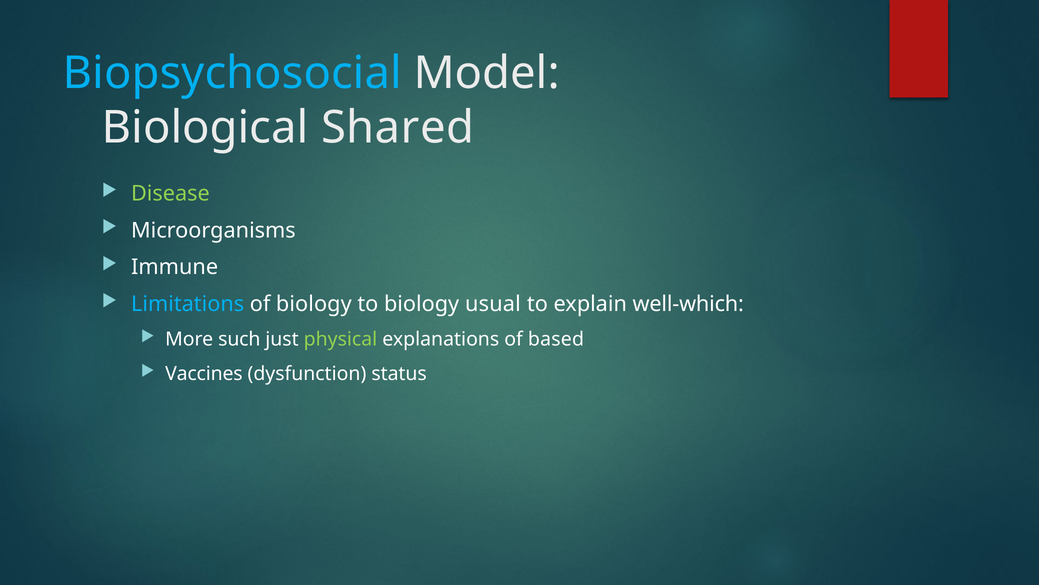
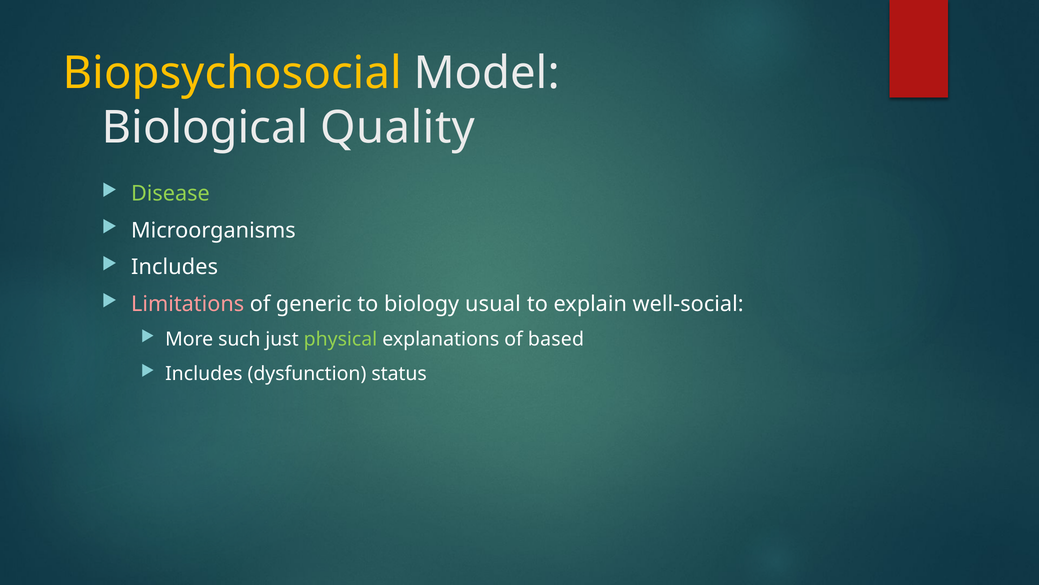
Biopsychosocial colour: light blue -> yellow
Shared: Shared -> Quality
Immune at (175, 267): Immune -> Includes
Limitations colour: light blue -> pink
of biology: biology -> generic
well-which: well-which -> well-social
Vaccines at (204, 373): Vaccines -> Includes
